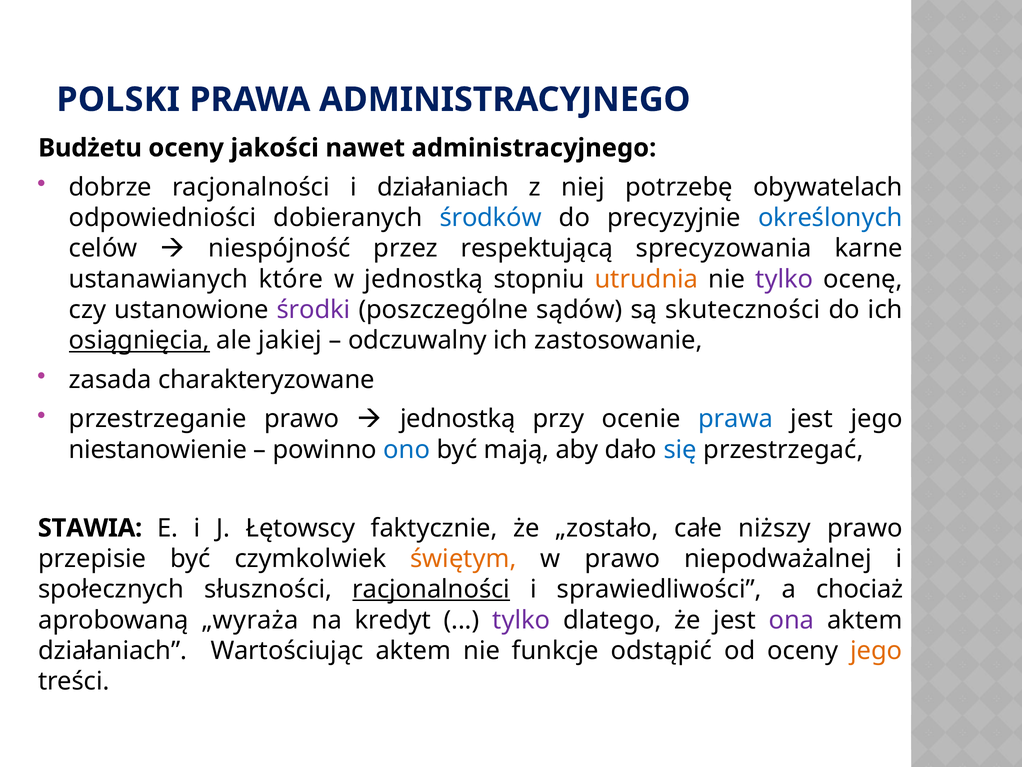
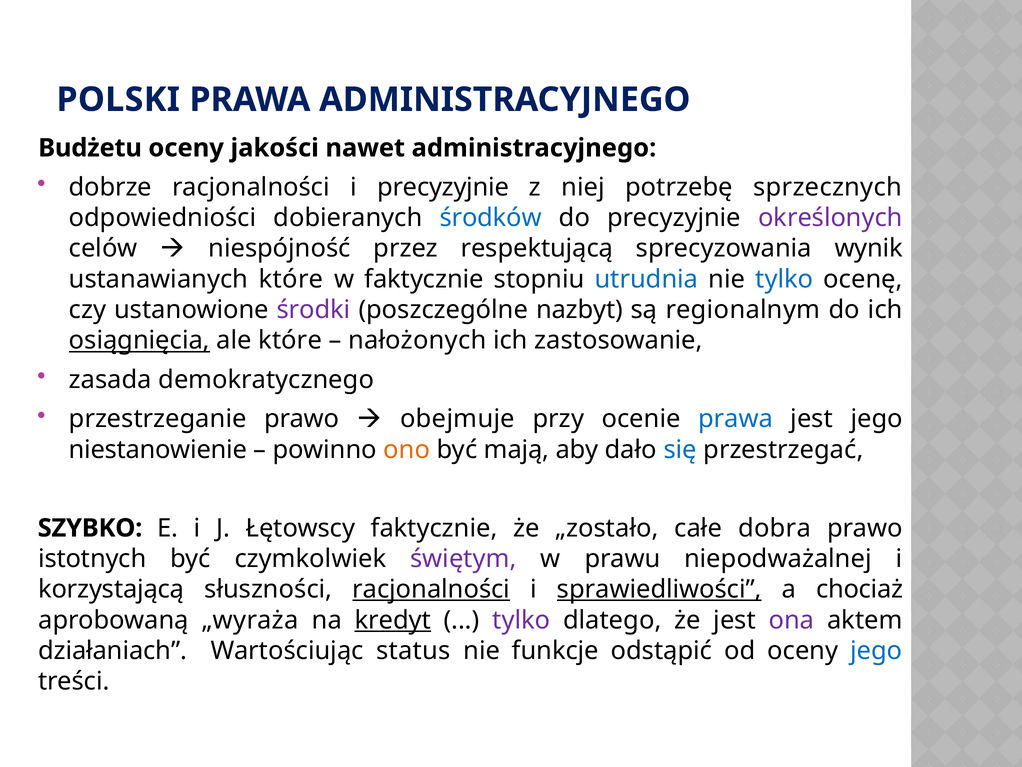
i działaniach: działaniach -> precyzyjnie
obywatelach: obywatelach -> sprzecznych
określonych colour: blue -> purple
karne: karne -> wynik
w jednostką: jednostką -> faktycznie
utrudnia colour: orange -> blue
tylko at (784, 279) colour: purple -> blue
sądów: sądów -> nazbyt
skuteczności: skuteczności -> regionalnym
ale jakiej: jakiej -> które
odczuwalny: odczuwalny -> nałożonych
charakteryzowane: charakteryzowane -> demokratycznego
jednostką at (458, 419): jednostką -> obejmuje
ono colour: blue -> orange
STAWIA: STAWIA -> SZYBKO
niższy: niższy -> dobra
przepisie: przepisie -> istotnych
świętym colour: orange -> purple
w prawo: prawo -> prawu
społecznych: społecznych -> korzystającą
sprawiedliwości underline: none -> present
kredyt underline: none -> present
Wartościując aktem: aktem -> status
jego at (876, 650) colour: orange -> blue
